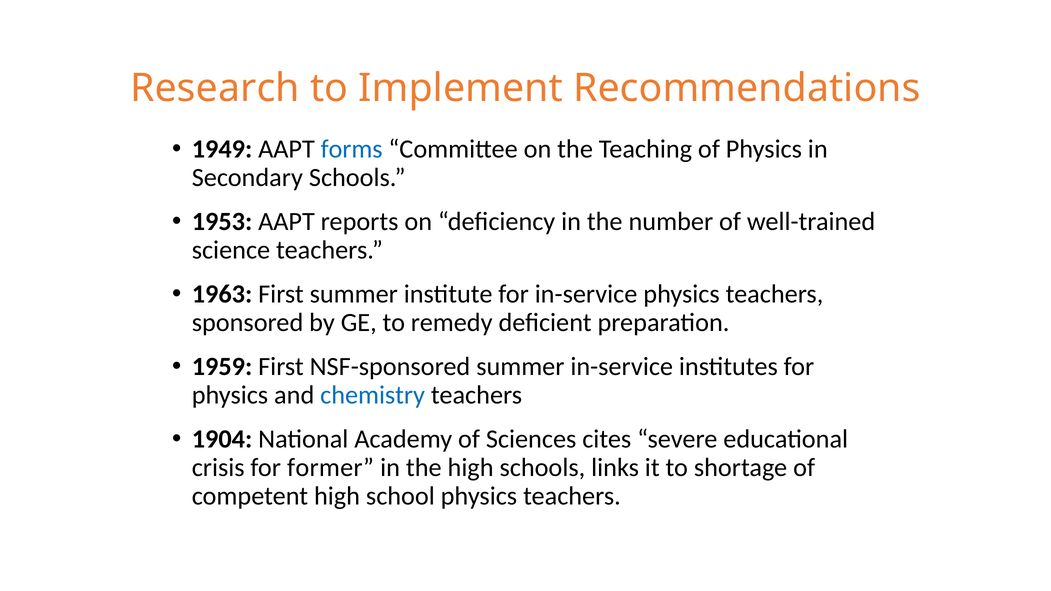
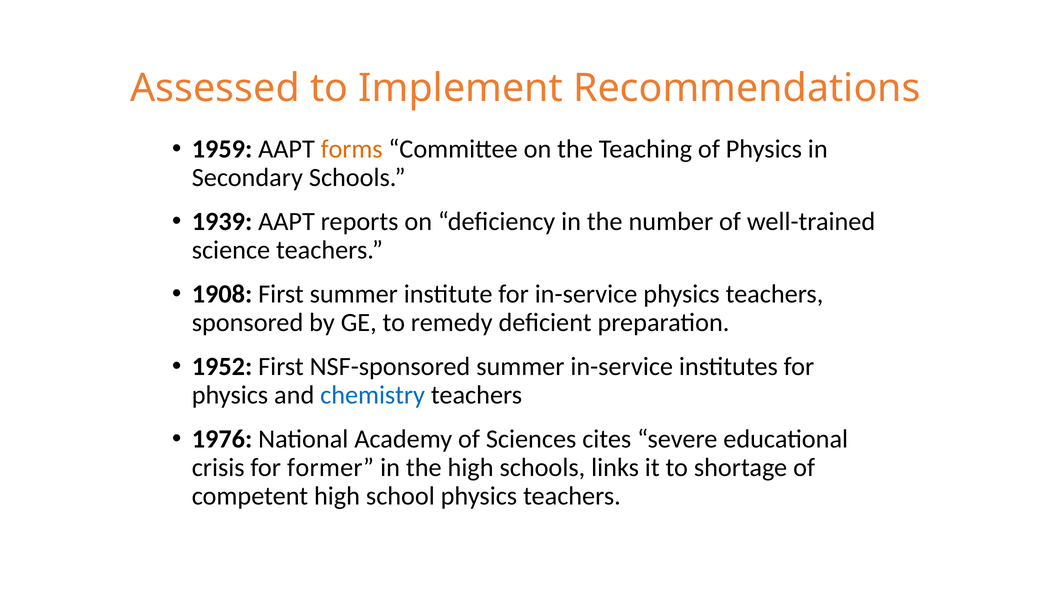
Research: Research -> Assessed
1949: 1949 -> 1959
forms colour: blue -> orange
1953: 1953 -> 1939
1963: 1963 -> 1908
1959: 1959 -> 1952
1904: 1904 -> 1976
